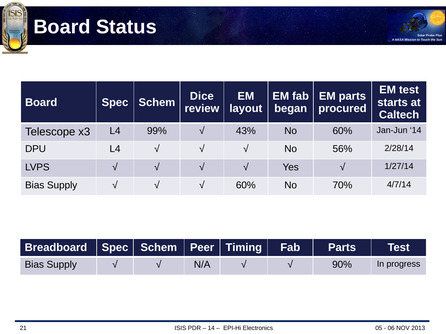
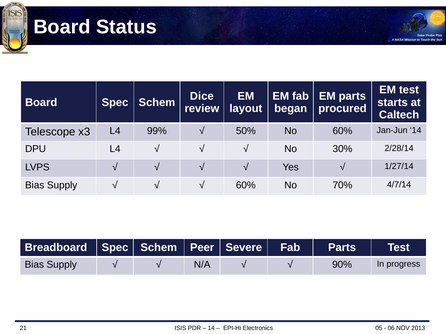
43%: 43% -> 50%
56%: 56% -> 30%
Timing: Timing -> Severe
